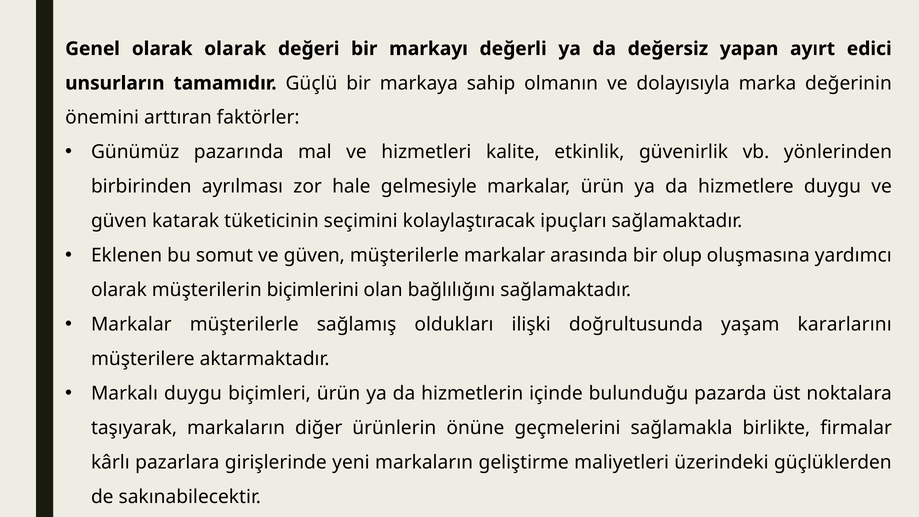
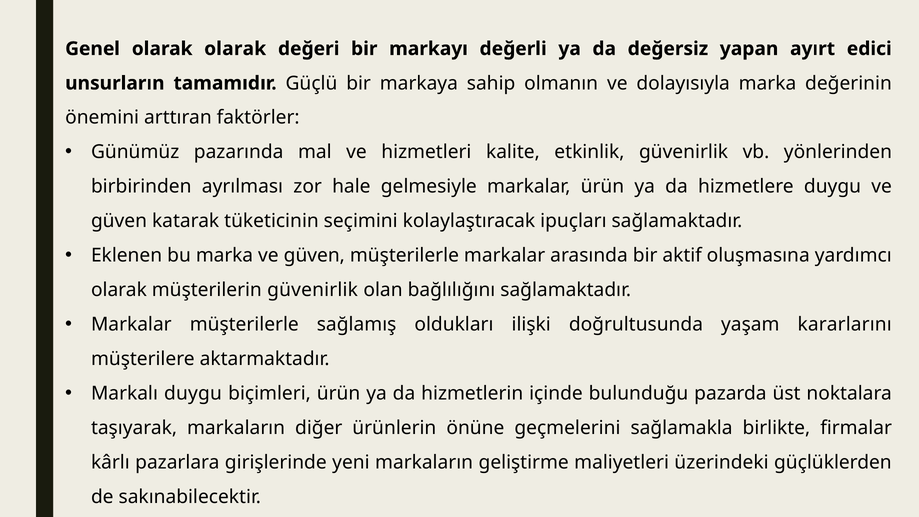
bu somut: somut -> marka
olup: olup -> aktif
müşterilerin biçimlerini: biçimlerini -> güvenirlik
